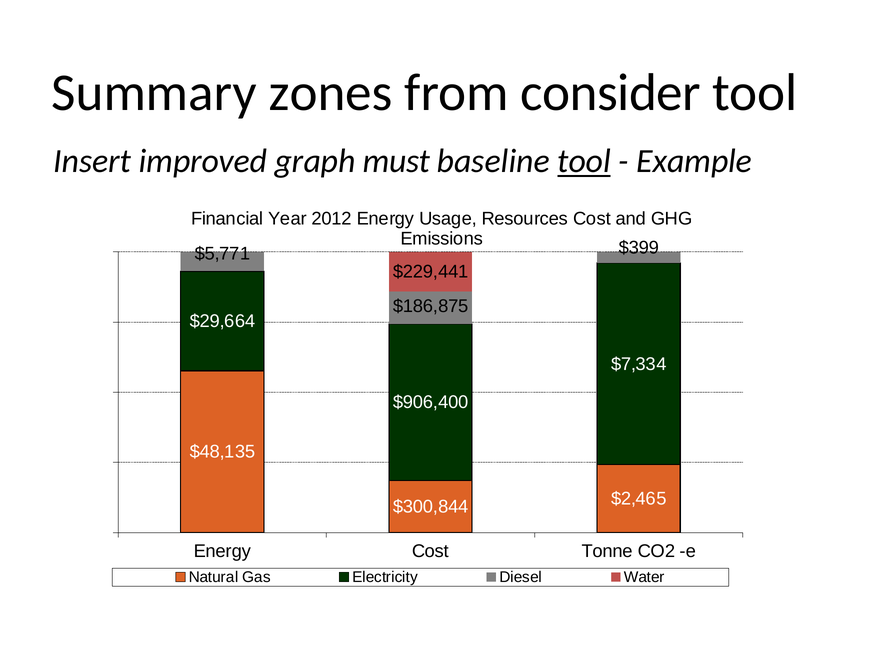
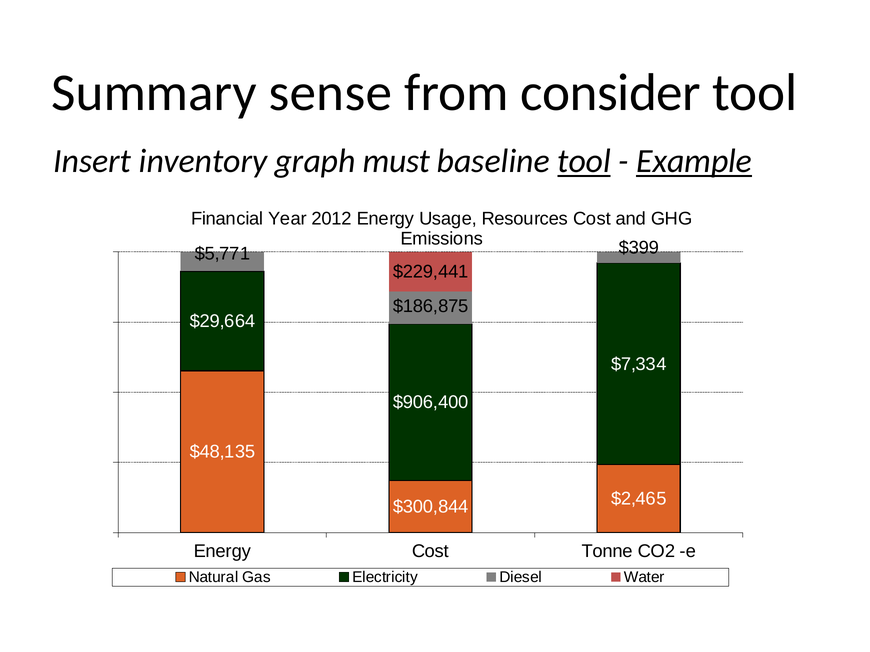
zones: zones -> sense
improved: improved -> inventory
Example underline: none -> present
